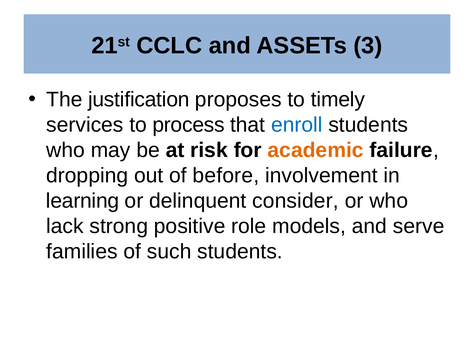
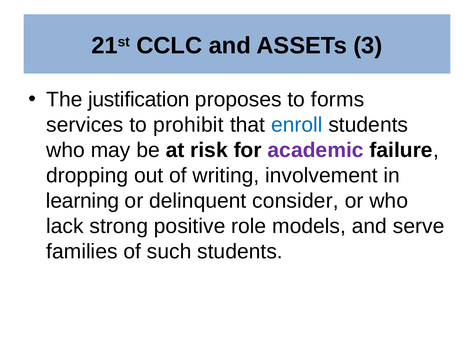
timely: timely -> forms
process: process -> prohibit
academic colour: orange -> purple
before: before -> writing
